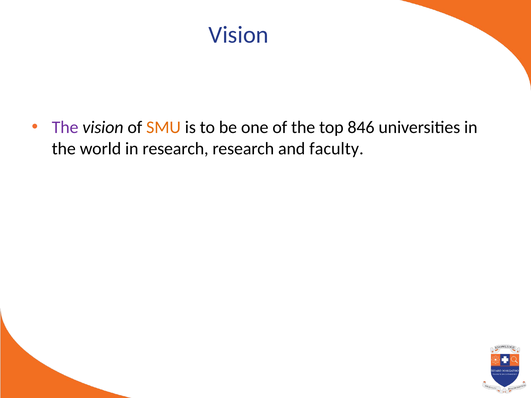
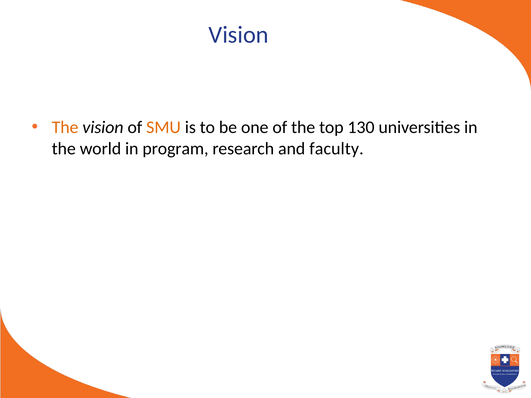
The at (65, 127) colour: purple -> orange
846: 846 -> 130
in research: research -> program
